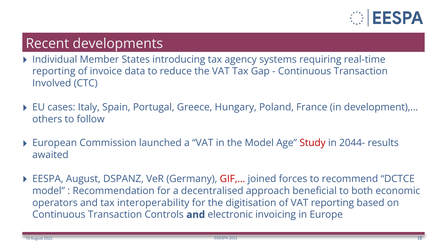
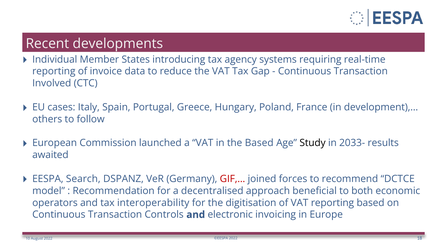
the Model: Model -> Based
Study colour: red -> black
2044-: 2044- -> 2033-
EESPA August: August -> Search
